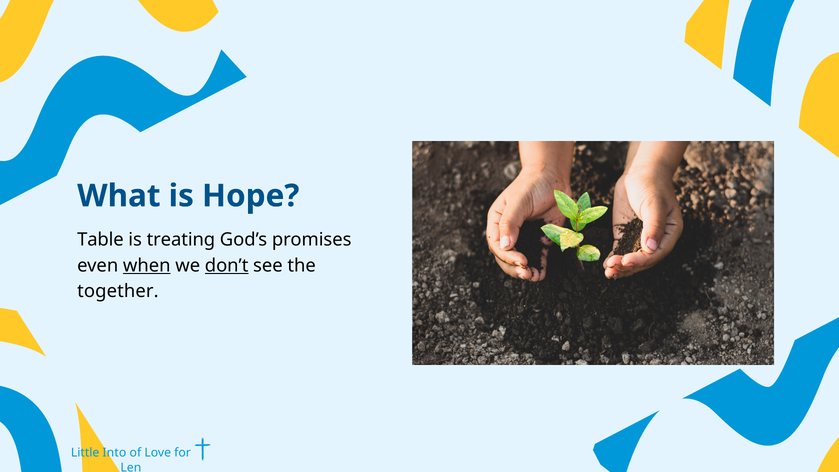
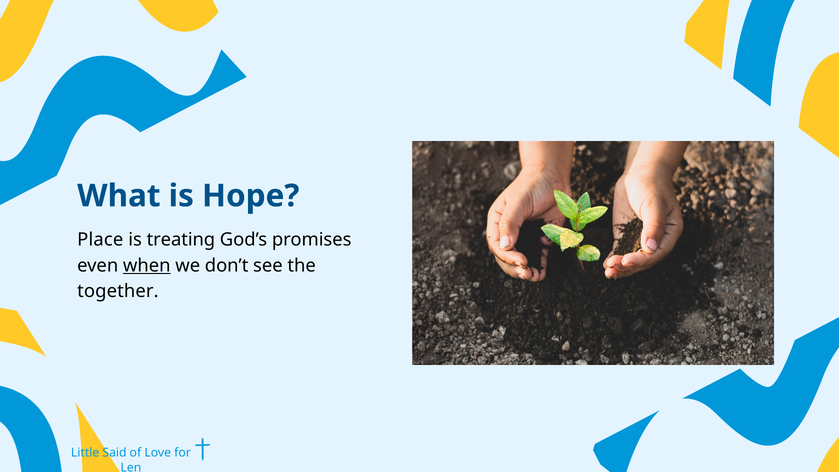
Table: Table -> Place
don’t underline: present -> none
Into: Into -> Said
